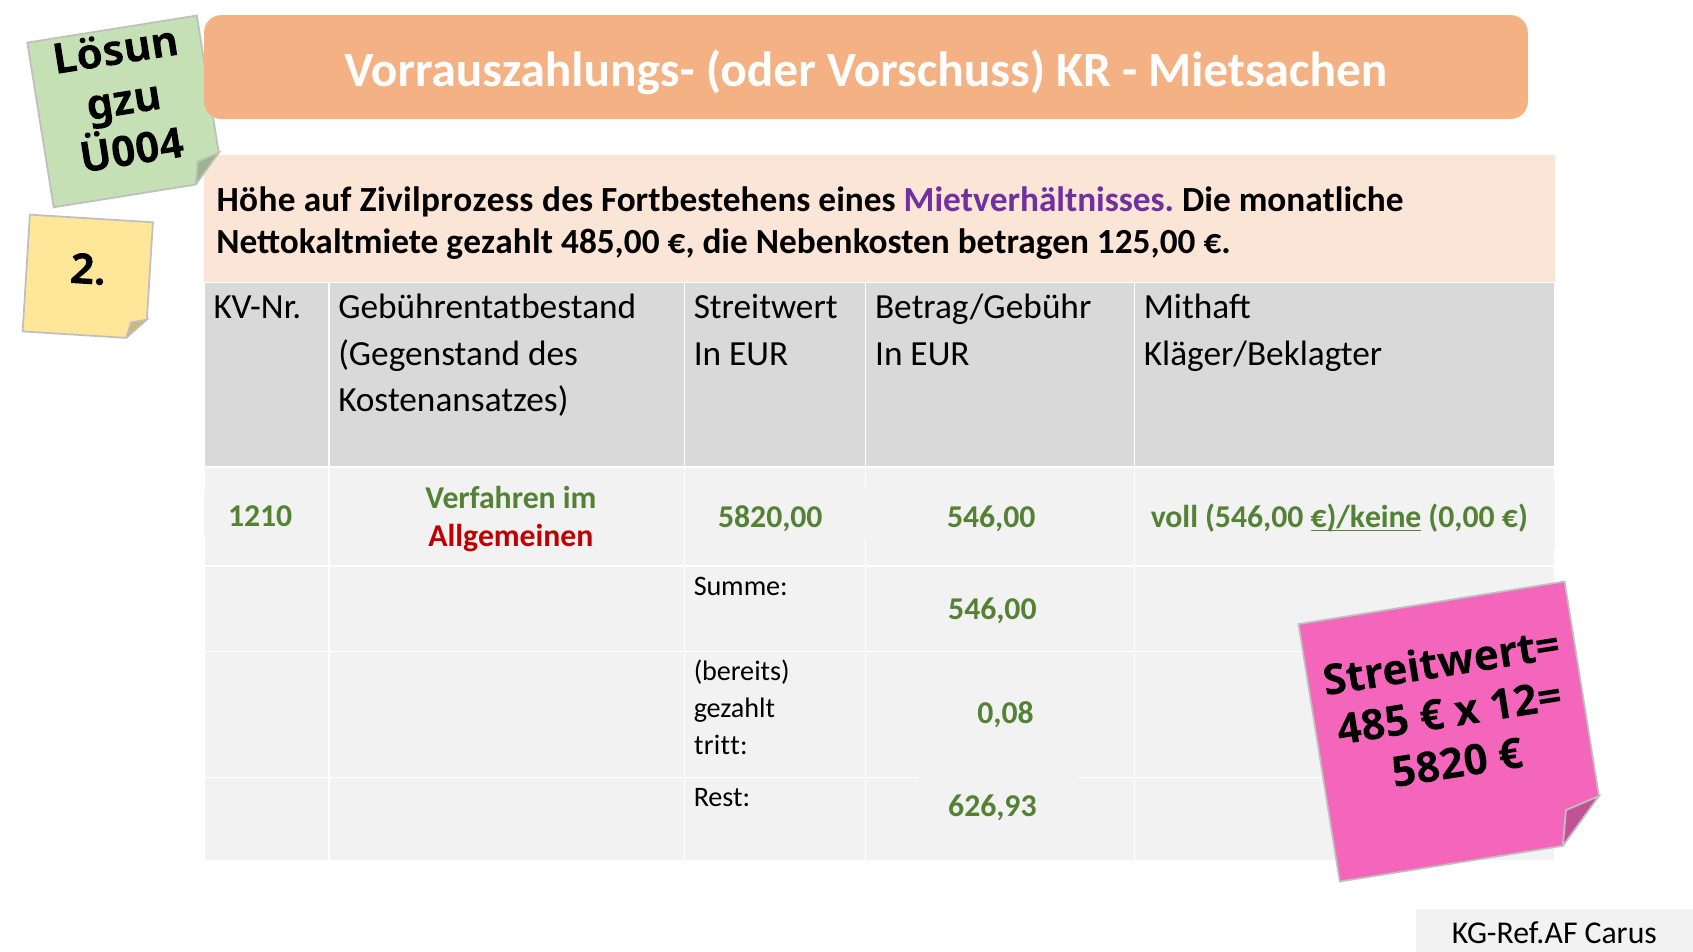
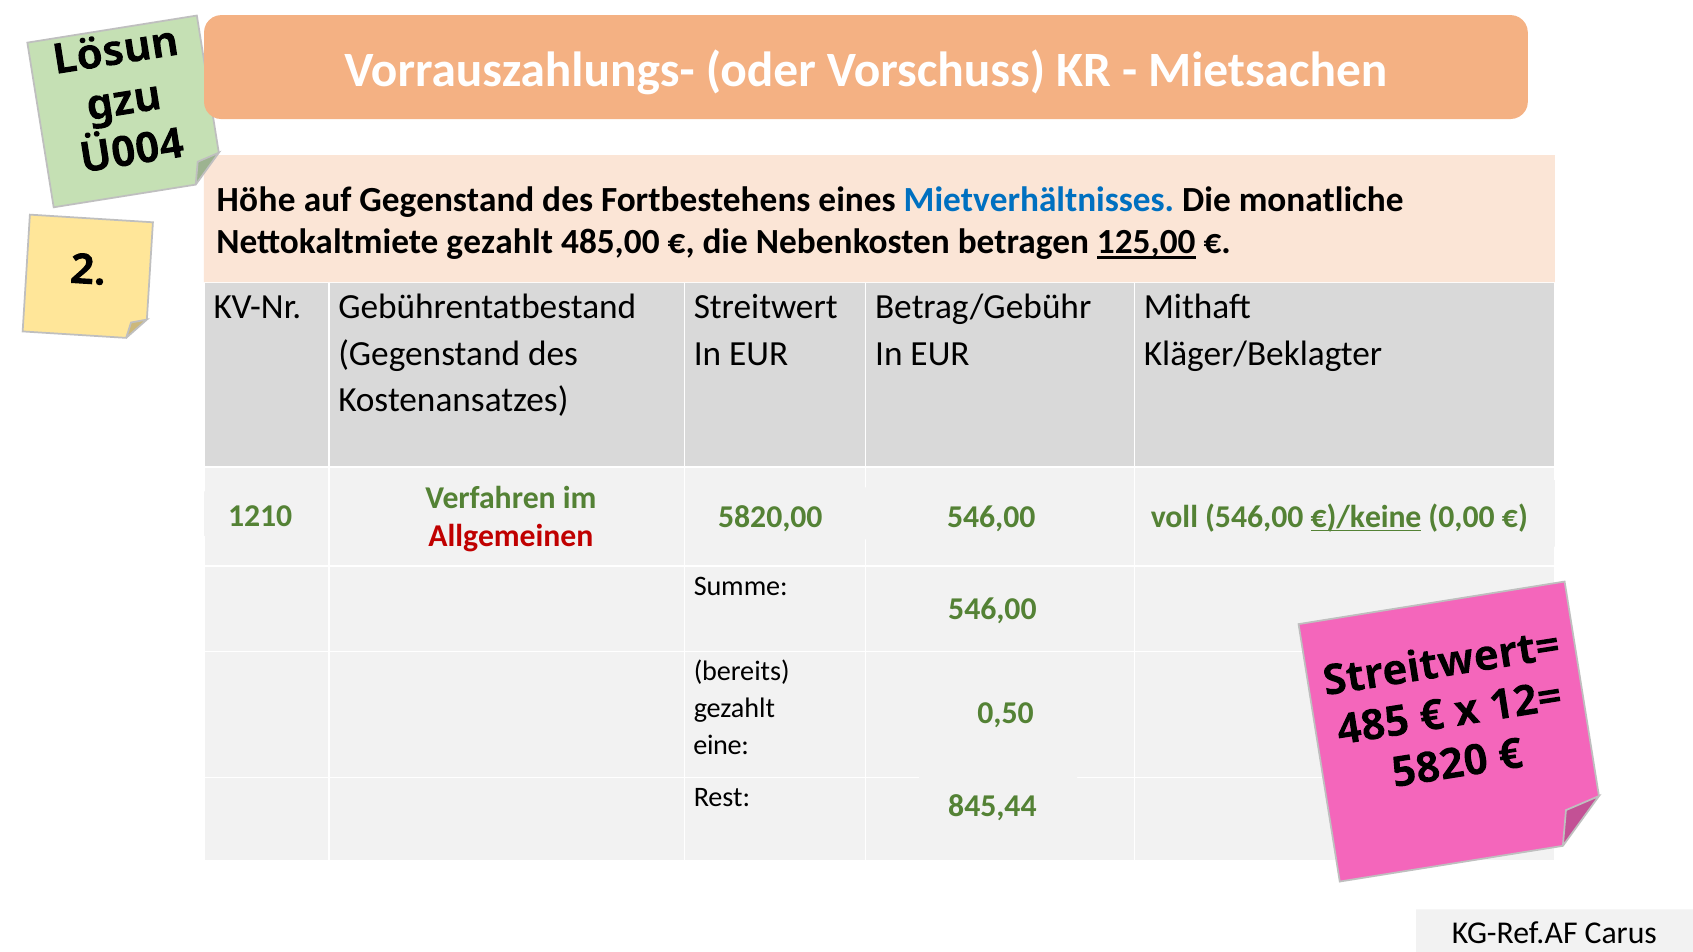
auf Zivilprozess: Zivilprozess -> Gegenstand
Mietverhältnisses colour: purple -> blue
125,00 underline: none -> present
0,08: 0,08 -> 0,50
tritt: tritt -> eine
626,93: 626,93 -> 845,44
